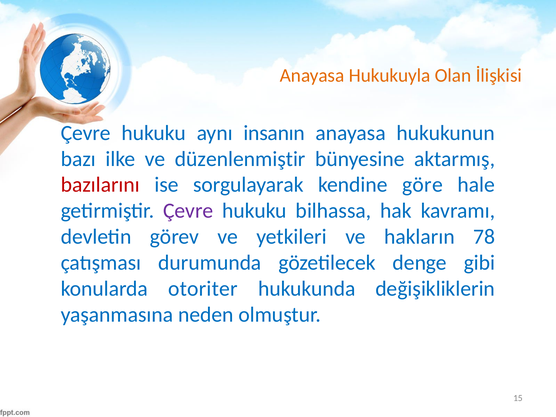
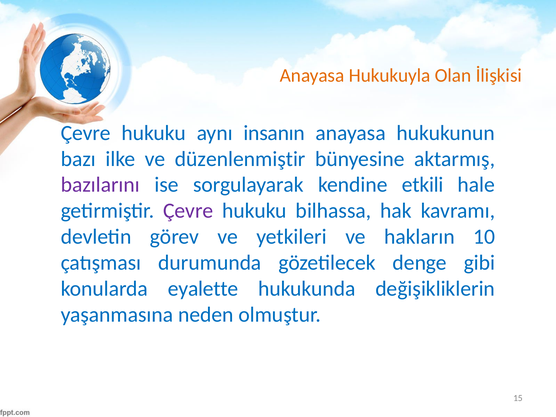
bazılarını colour: red -> purple
göre: göre -> etkili
78: 78 -> 10
otoriter: otoriter -> eyalette
